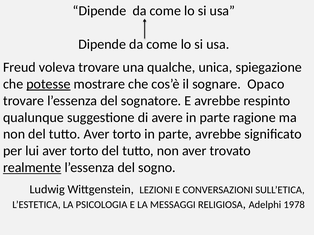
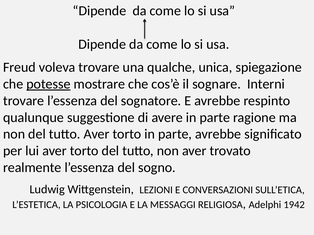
Opaco: Opaco -> Interni
realmente underline: present -> none
1978: 1978 -> 1942
